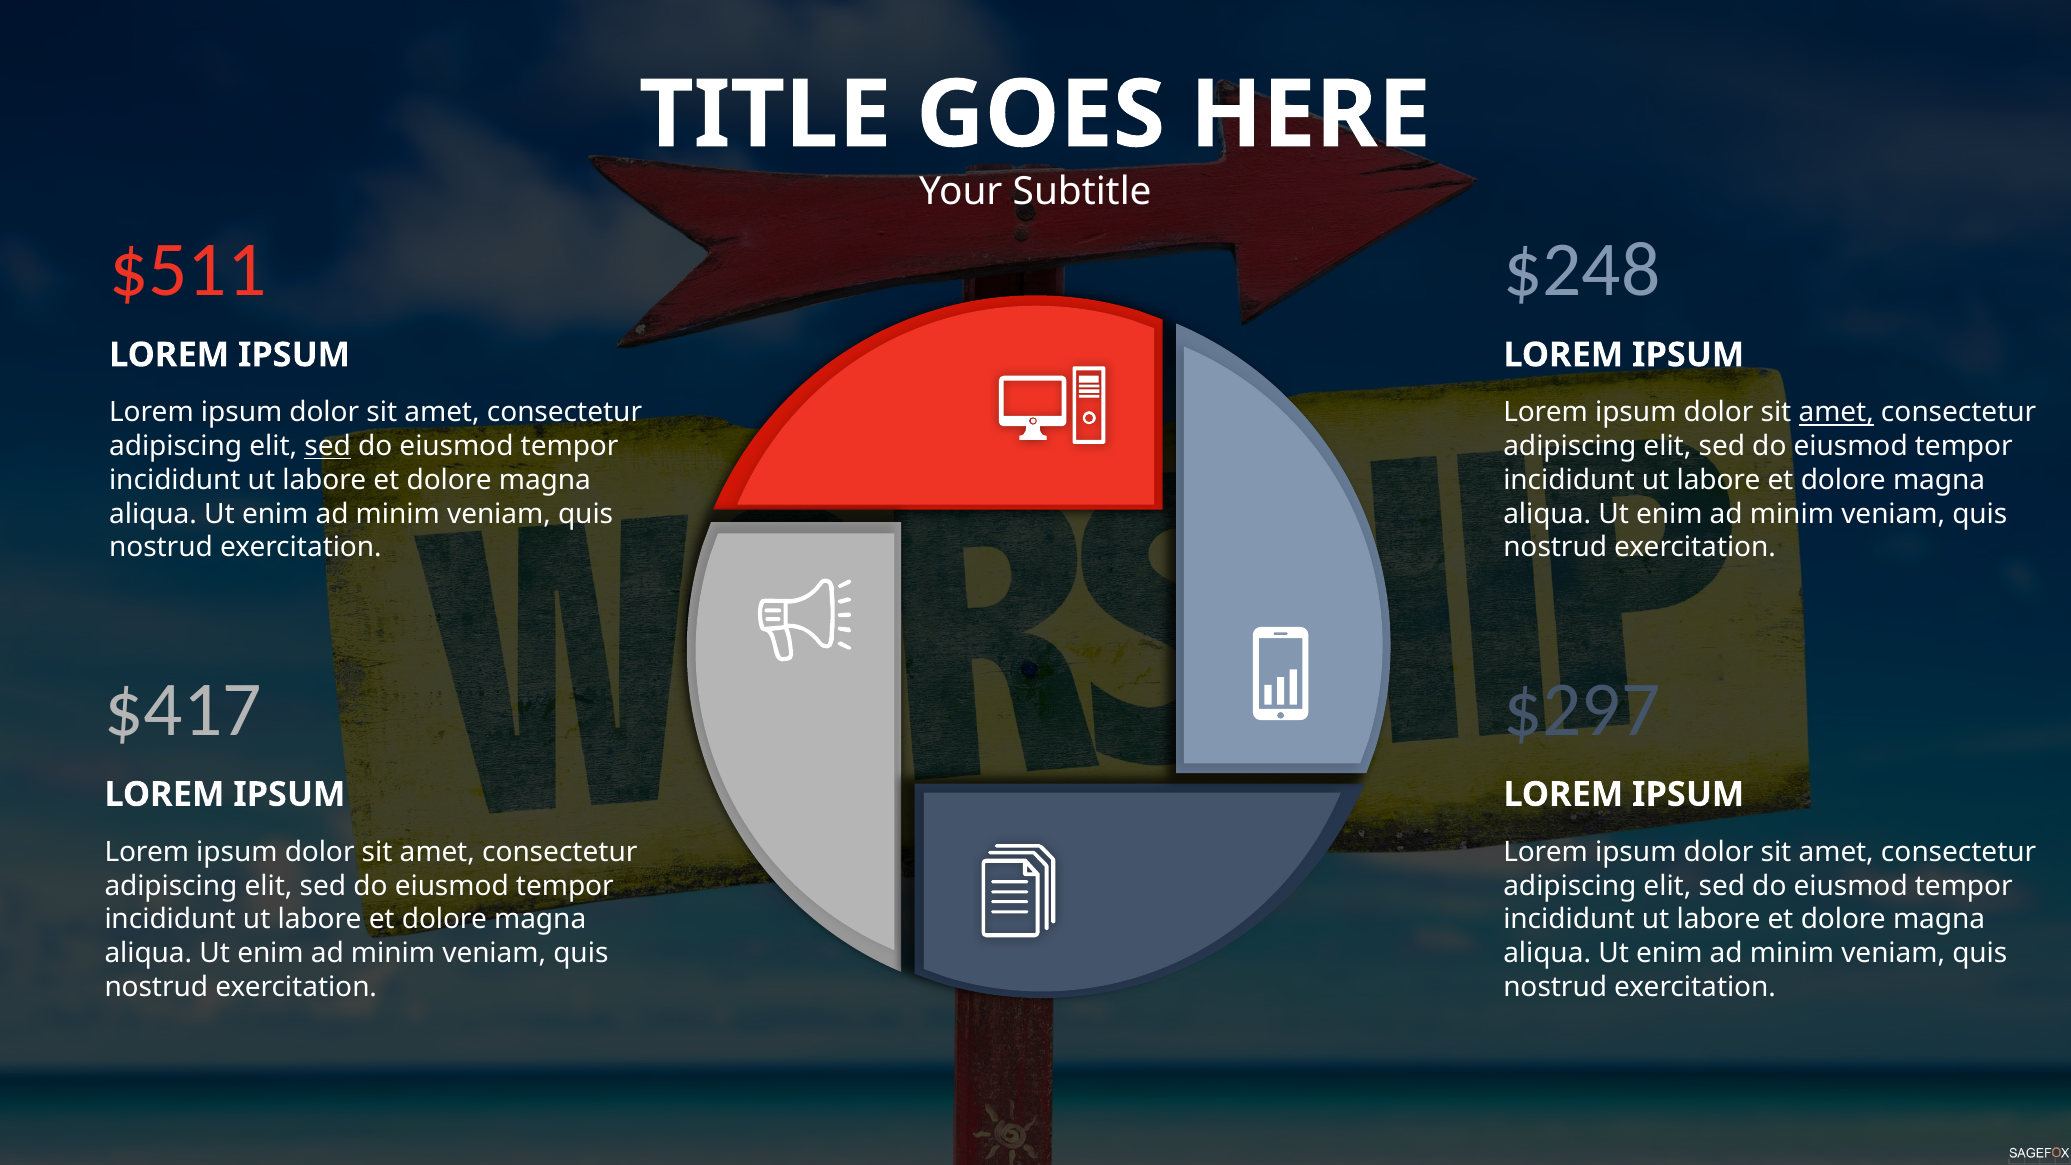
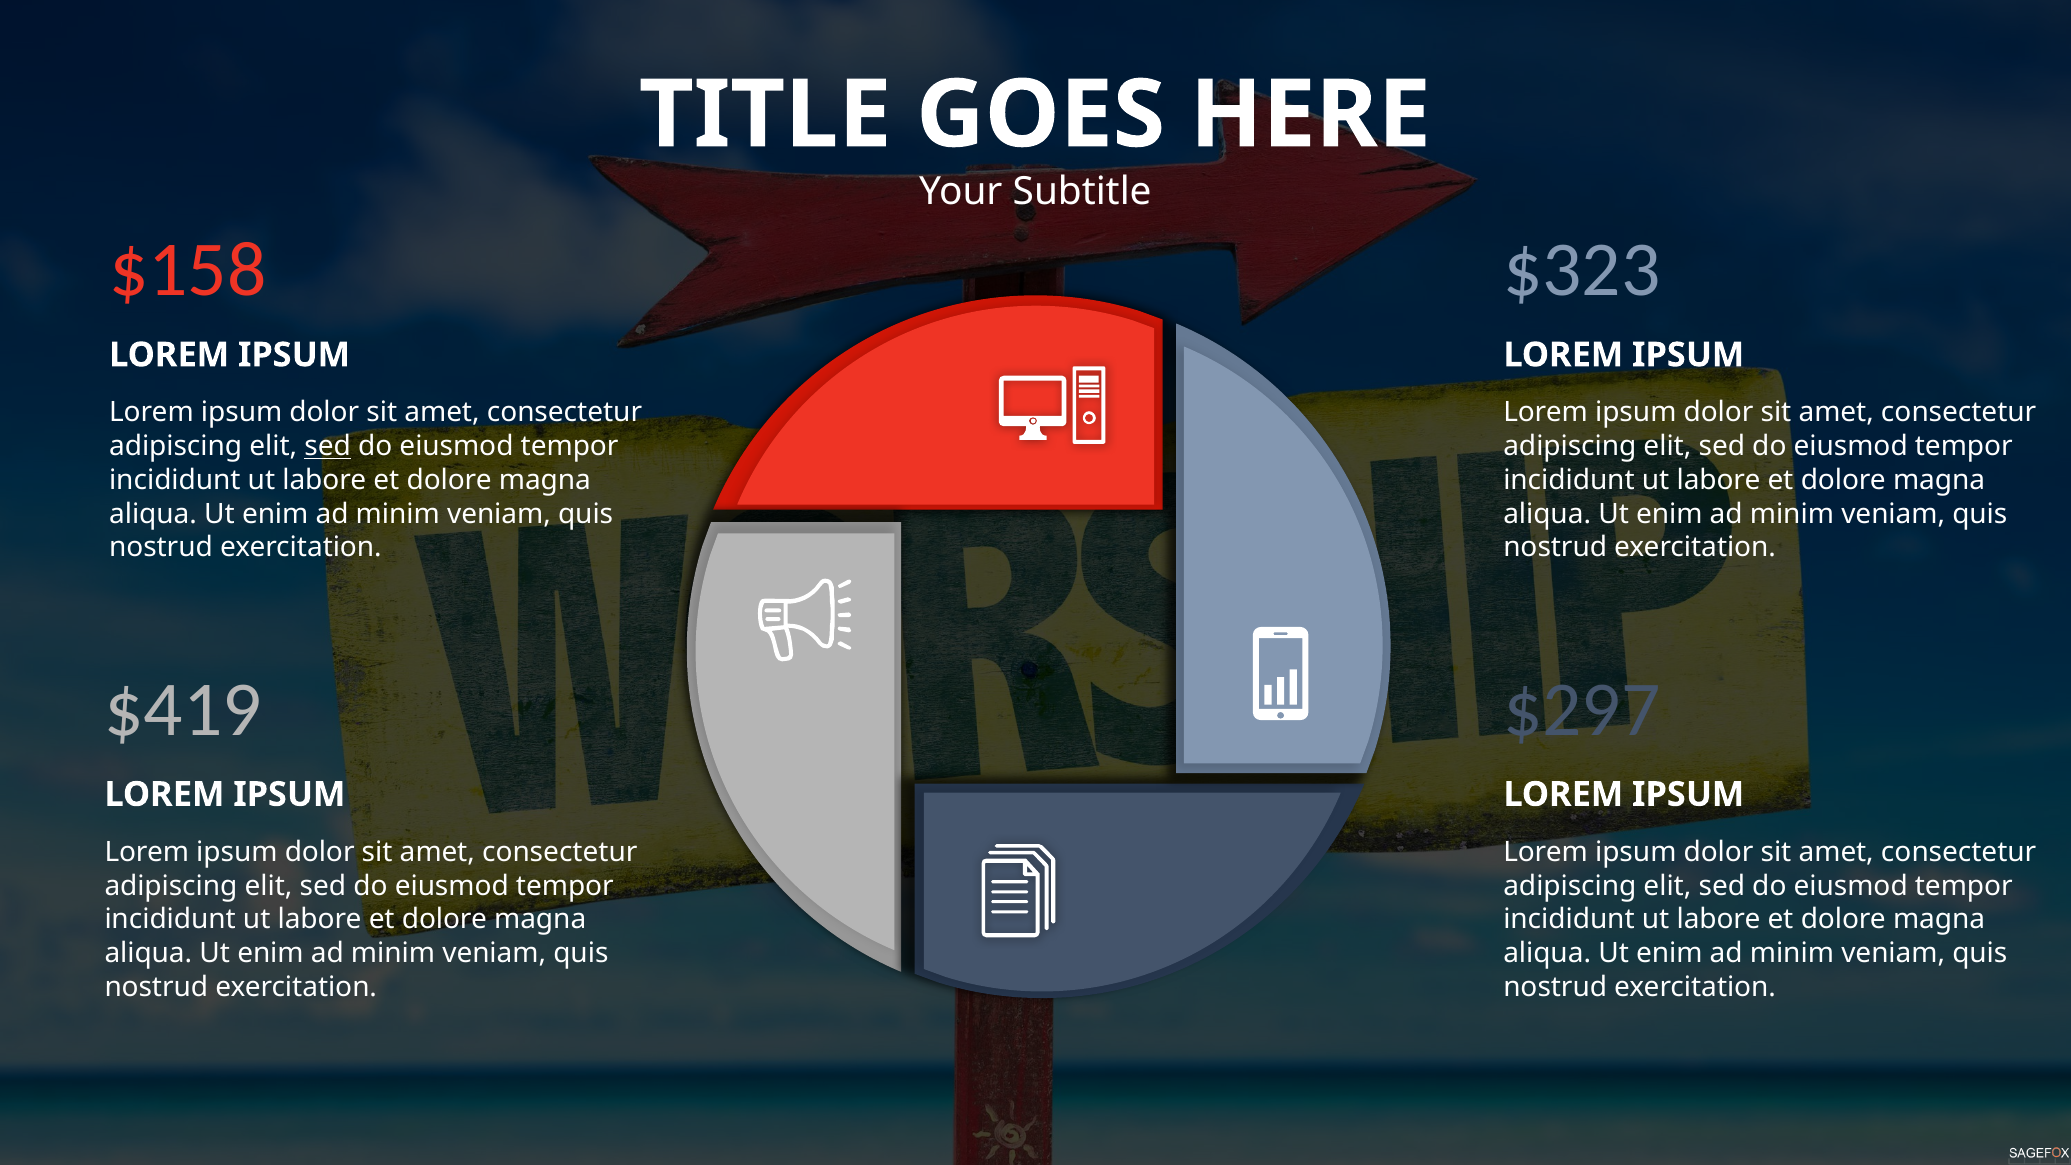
$511: $511 -> $158
$248: $248 -> $323
amet at (1836, 413) underline: present -> none
$417: $417 -> $419
